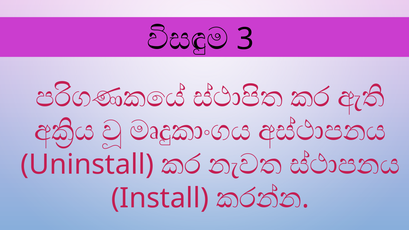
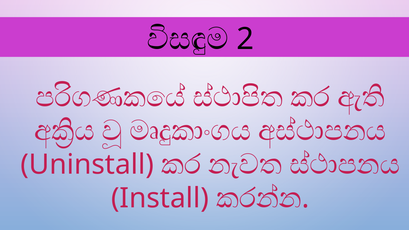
3: 3 -> 2
